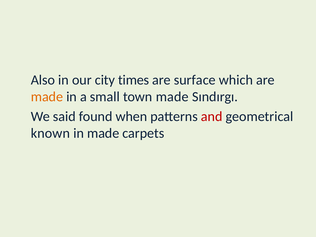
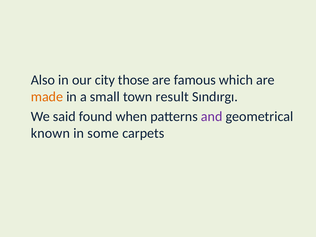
times: times -> those
surface: surface -> famous
town made: made -> result
and colour: red -> purple
in made: made -> some
